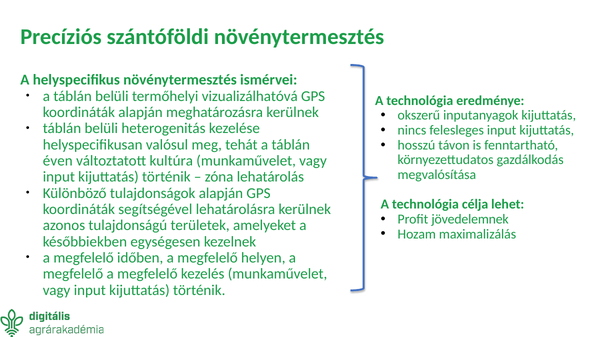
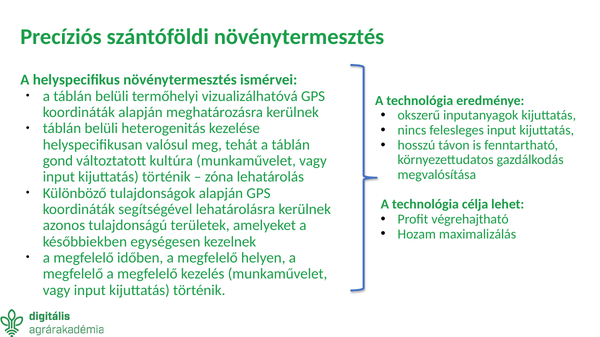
éven: éven -> gond
jövedelemnek: jövedelemnek -> végrehajtható
